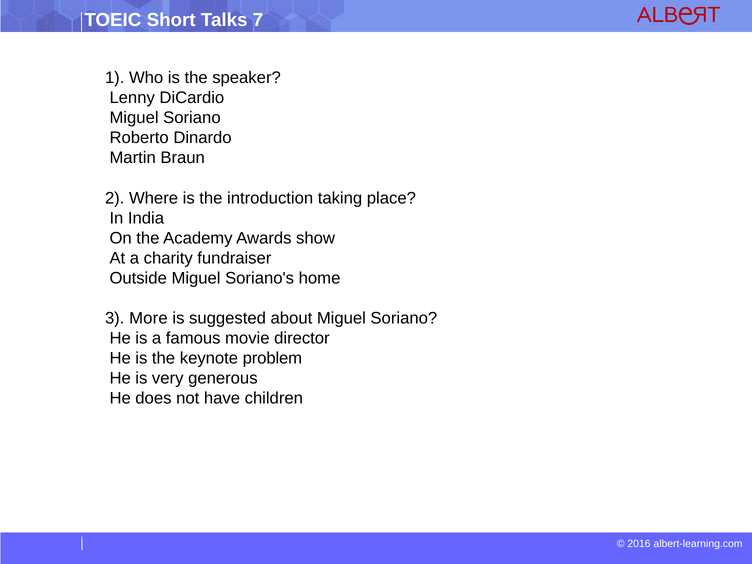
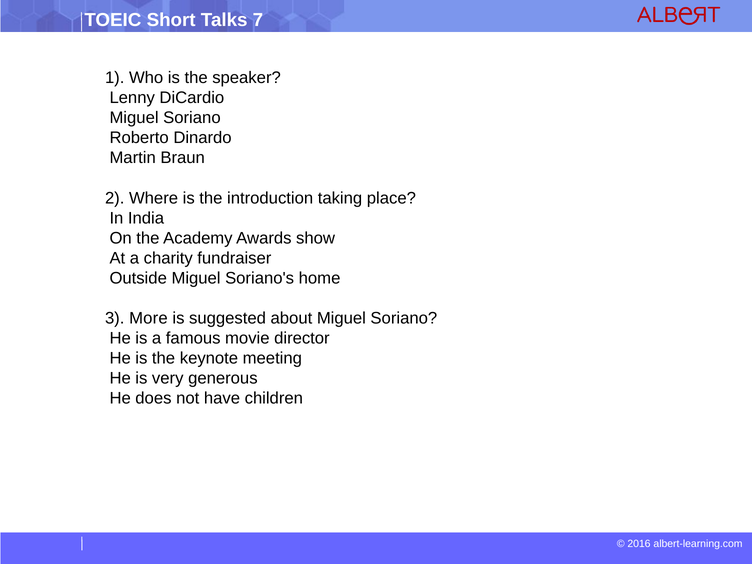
problem: problem -> meeting
